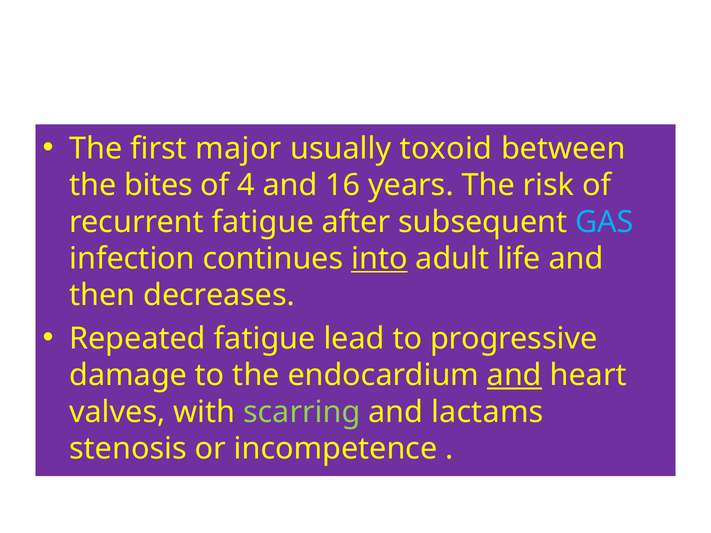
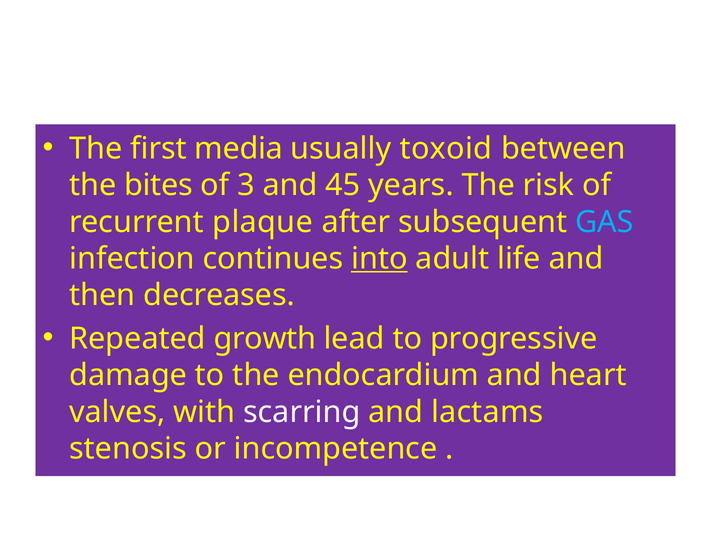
major: major -> media
4: 4 -> 3
16: 16 -> 45
recurrent fatigue: fatigue -> plaque
Repeated fatigue: fatigue -> growth
and at (514, 375) underline: present -> none
scarring colour: light green -> white
